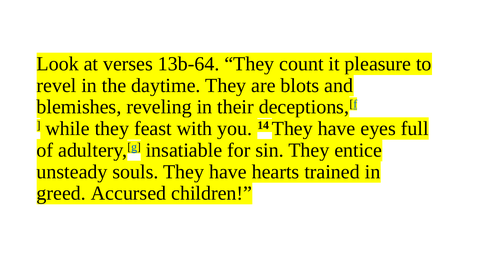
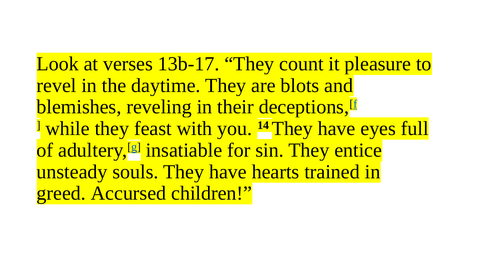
13b-64: 13b-64 -> 13b-17
